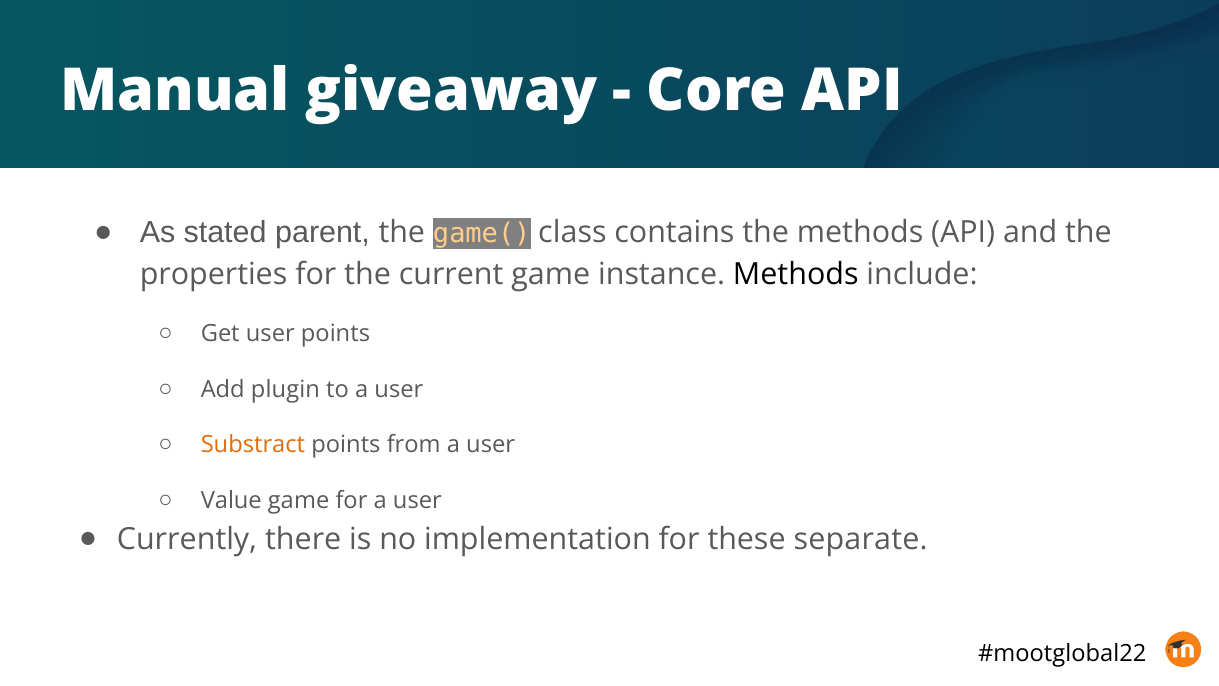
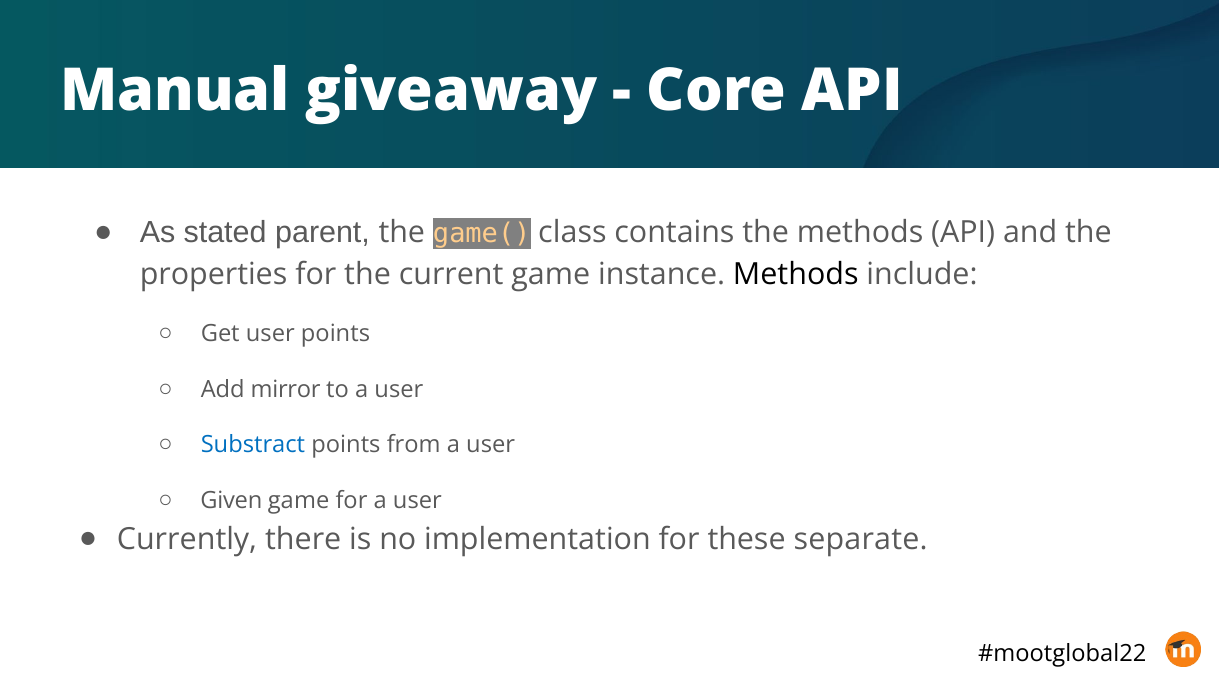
plugin: plugin -> mirror
Substract colour: orange -> blue
Value: Value -> Given
